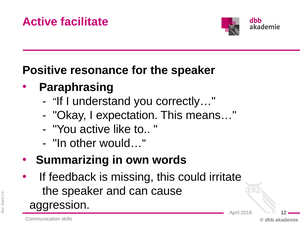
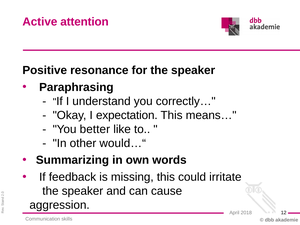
facilitate: facilitate -> attention
You active: active -> better
